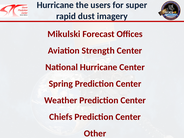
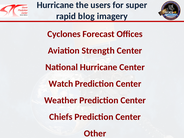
dust: dust -> blog
Mikulski: Mikulski -> Cyclones
Spring: Spring -> Watch
